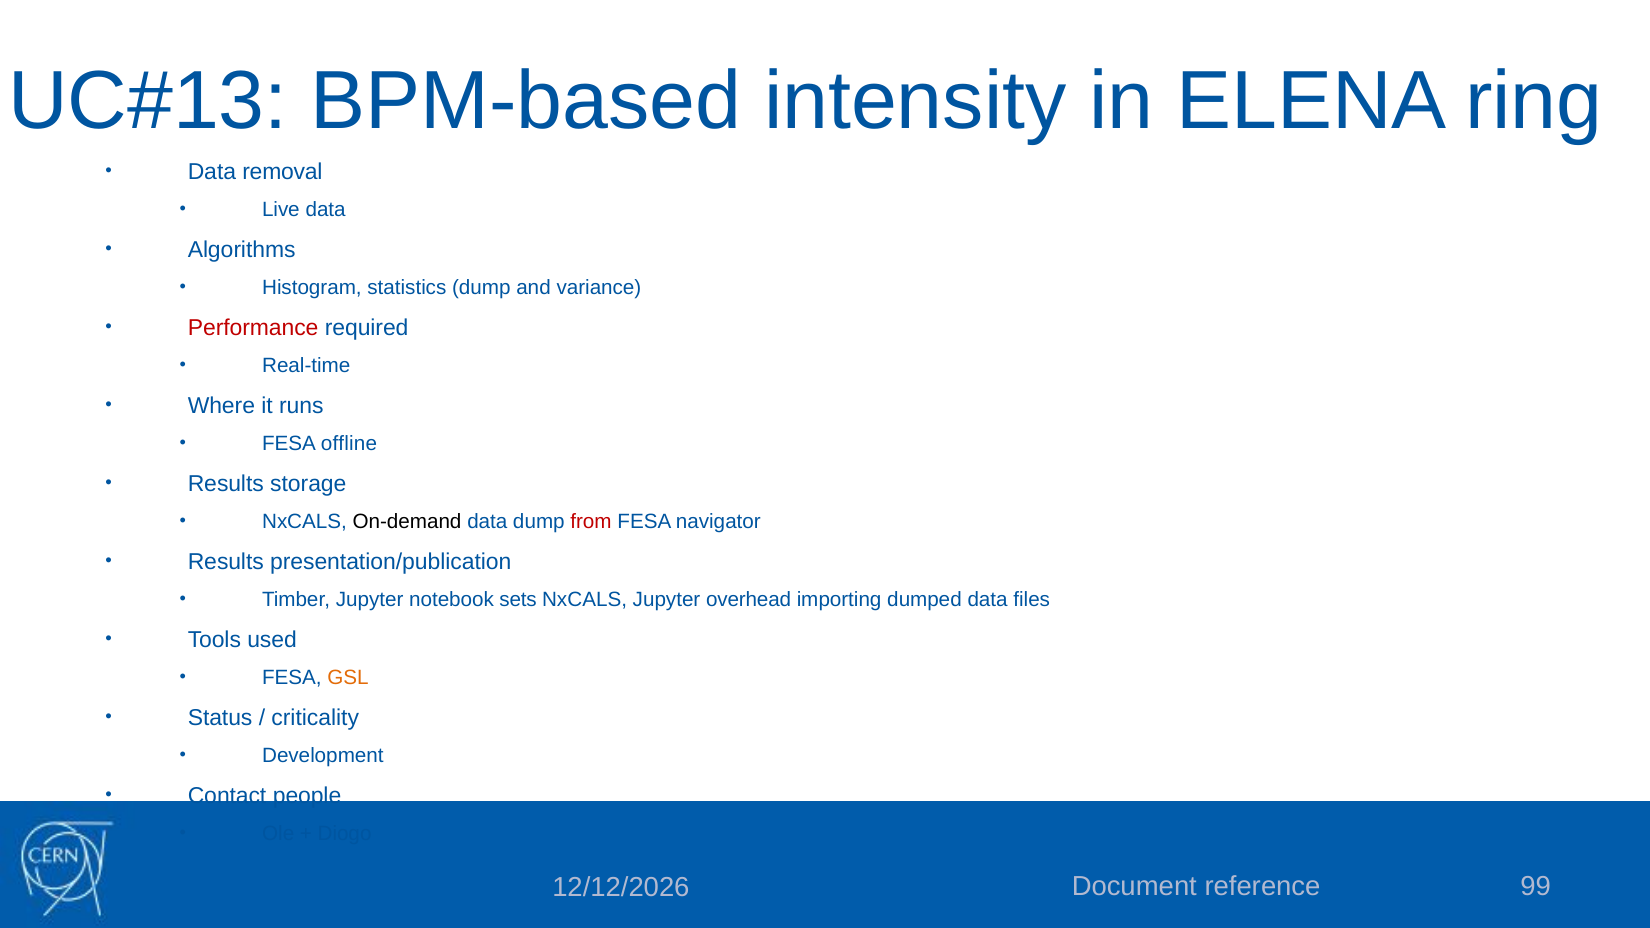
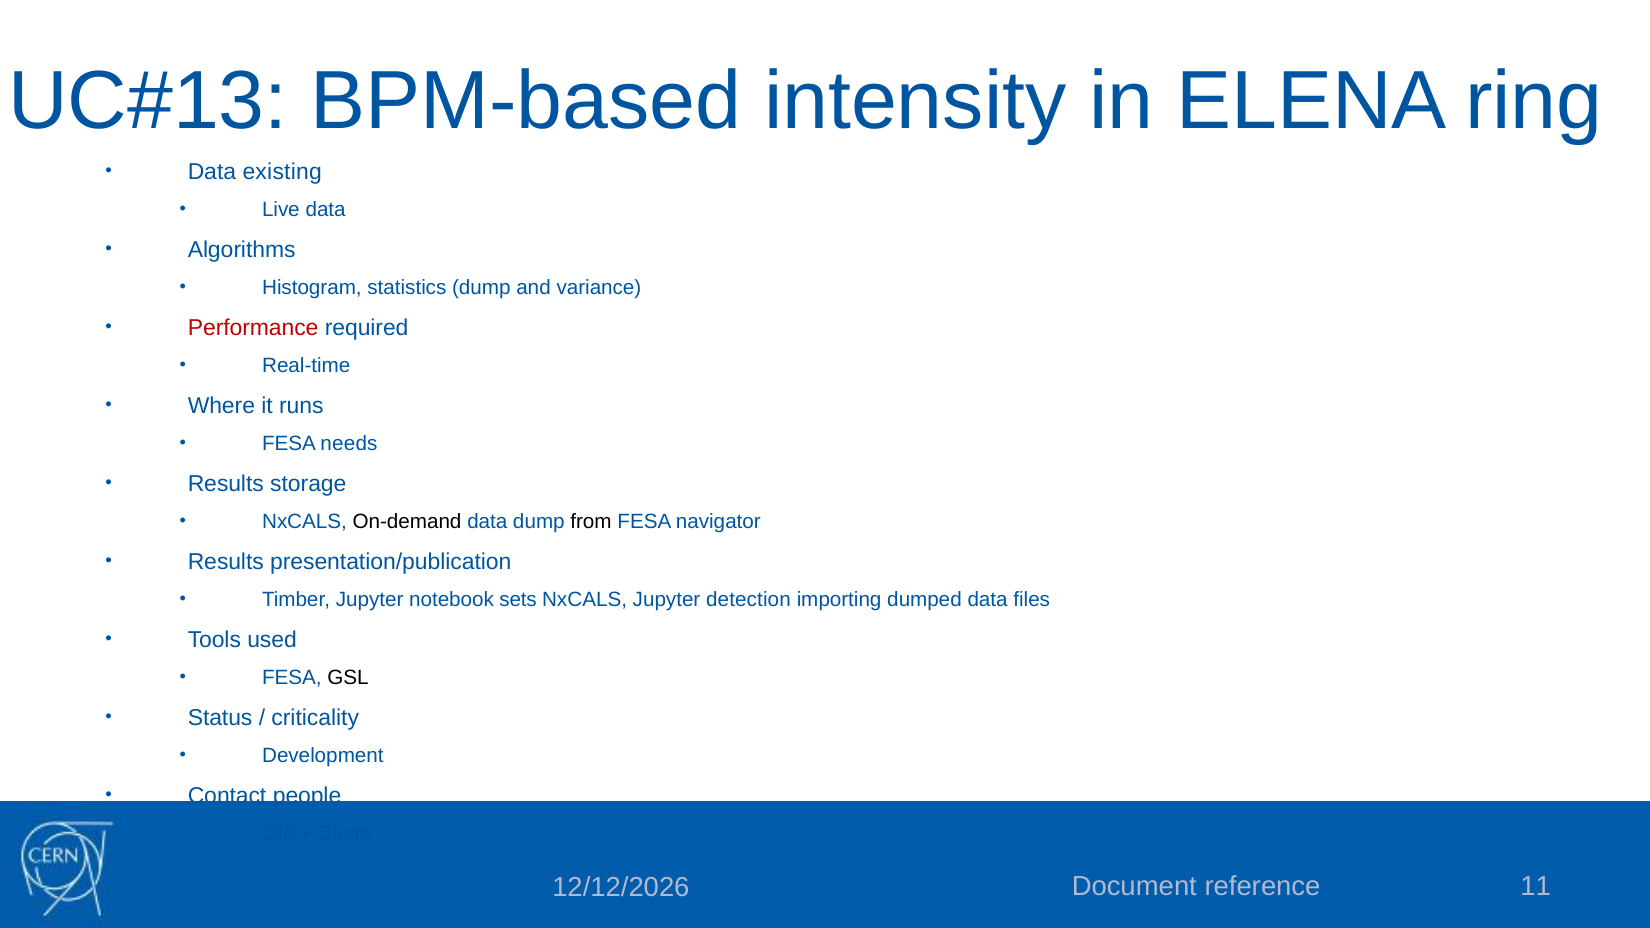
removal: removal -> existing
offline: offline -> needs
from colour: red -> black
overhead: overhead -> detection
GSL colour: orange -> black
99: 99 -> 11
